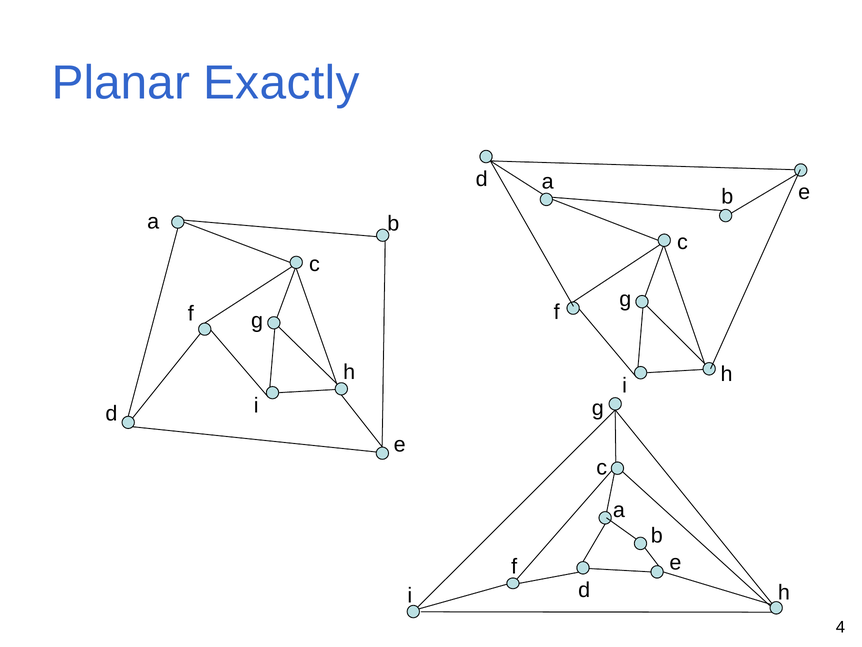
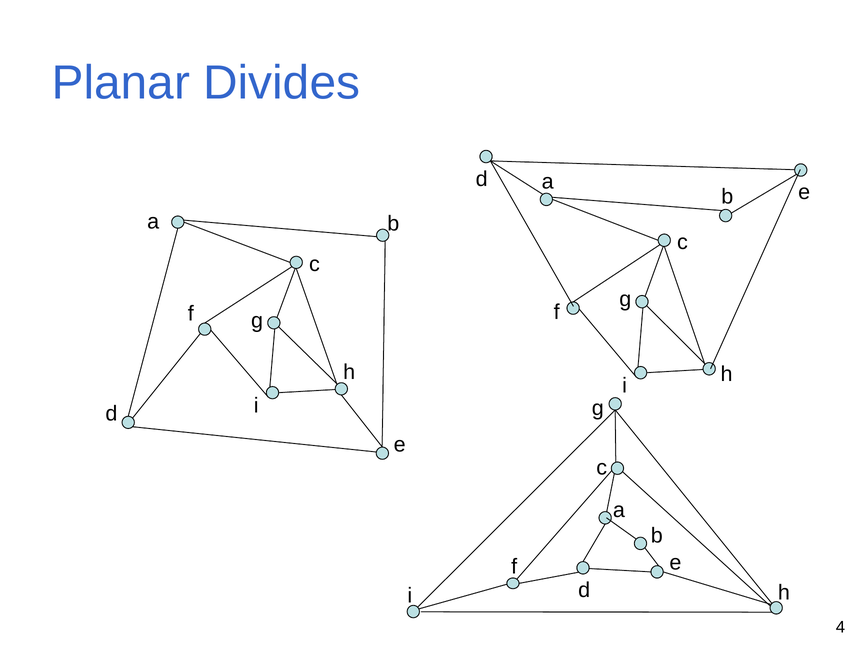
Exactly: Exactly -> Divides
